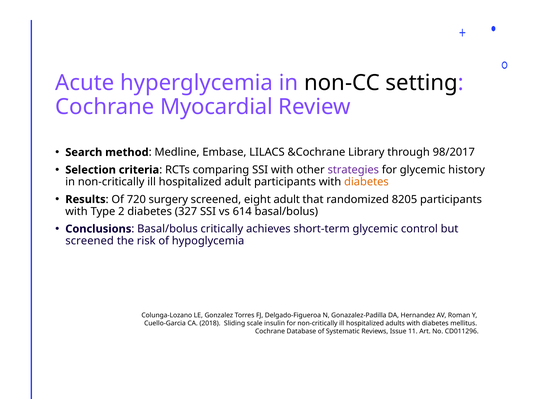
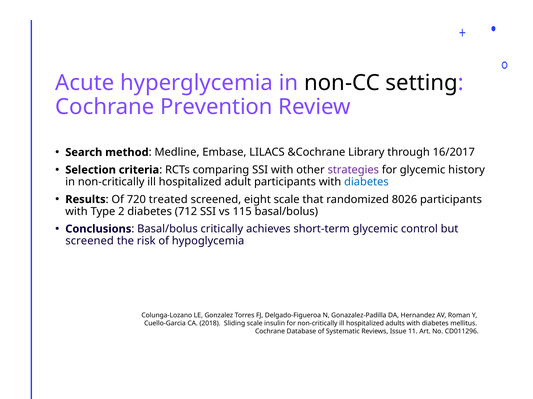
Myocardial: Myocardial -> Prevention
98/2017: 98/2017 -> 16/2017
diabetes at (366, 182) colour: orange -> blue
surgery: surgery -> treated
eight adult: adult -> scale
8205: 8205 -> 8026
327: 327 -> 712
614: 614 -> 115
